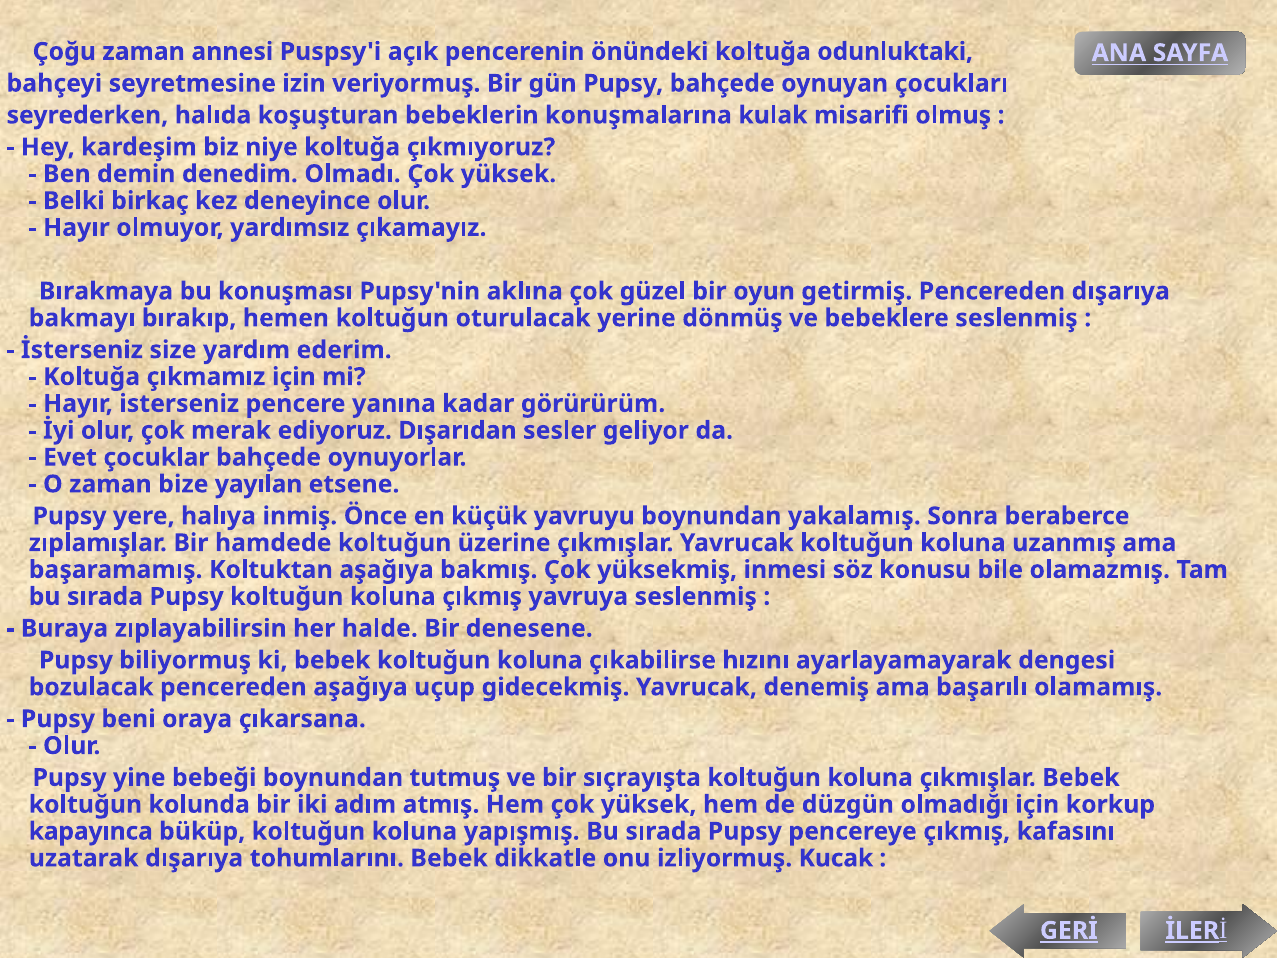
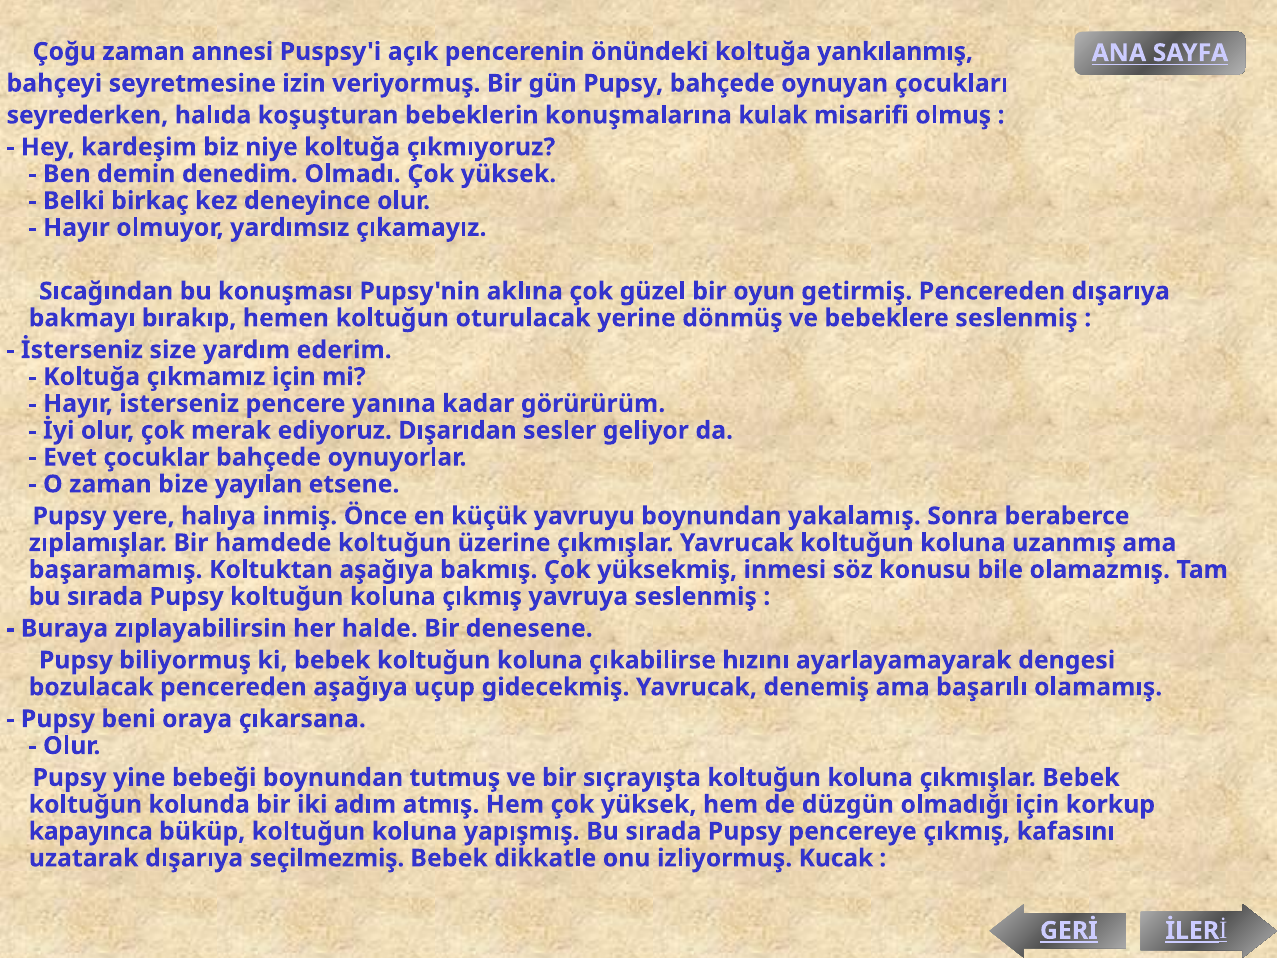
odunluktaki: odunluktaki -> yankılanmış
Bırakmaya: Bırakmaya -> Sıcağından
tohumlarını: tohumlarını -> seçilmezmiş
